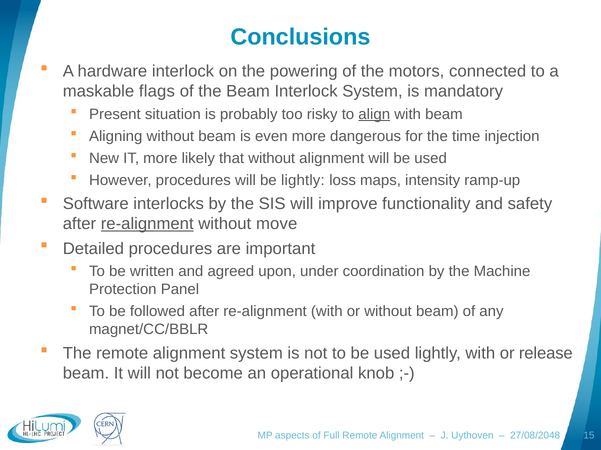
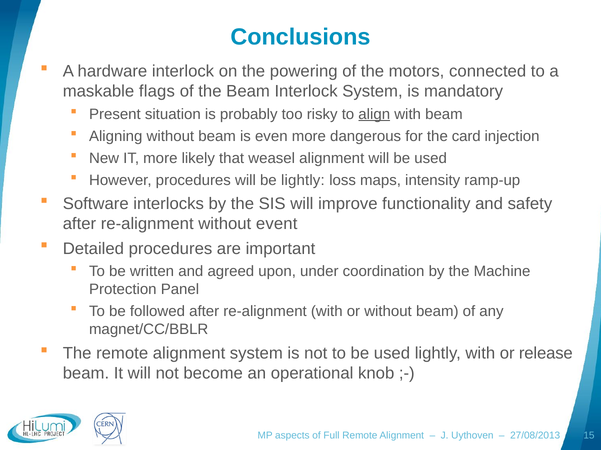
time: time -> card
that without: without -> weasel
re-alignment at (147, 224) underline: present -> none
move: move -> event
27/08/2048: 27/08/2048 -> 27/08/2013
